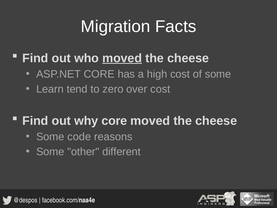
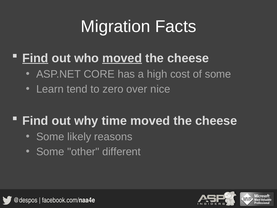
Find at (35, 58) underline: none -> present
over cost: cost -> nice
why core: core -> time
code: code -> likely
